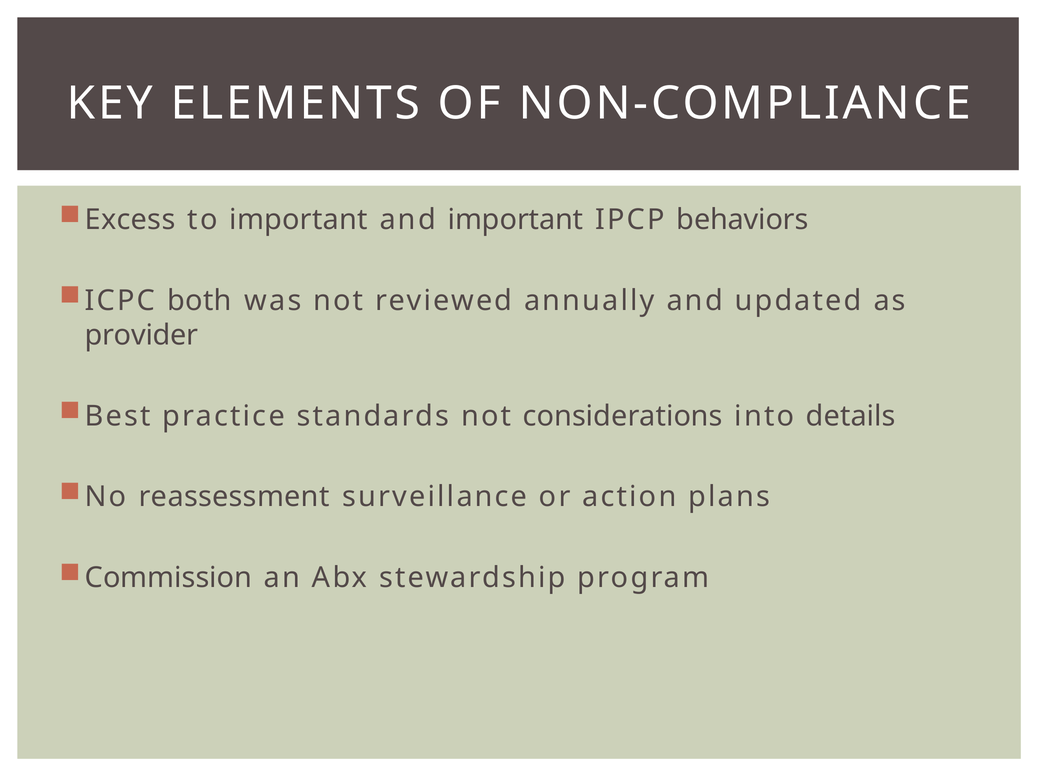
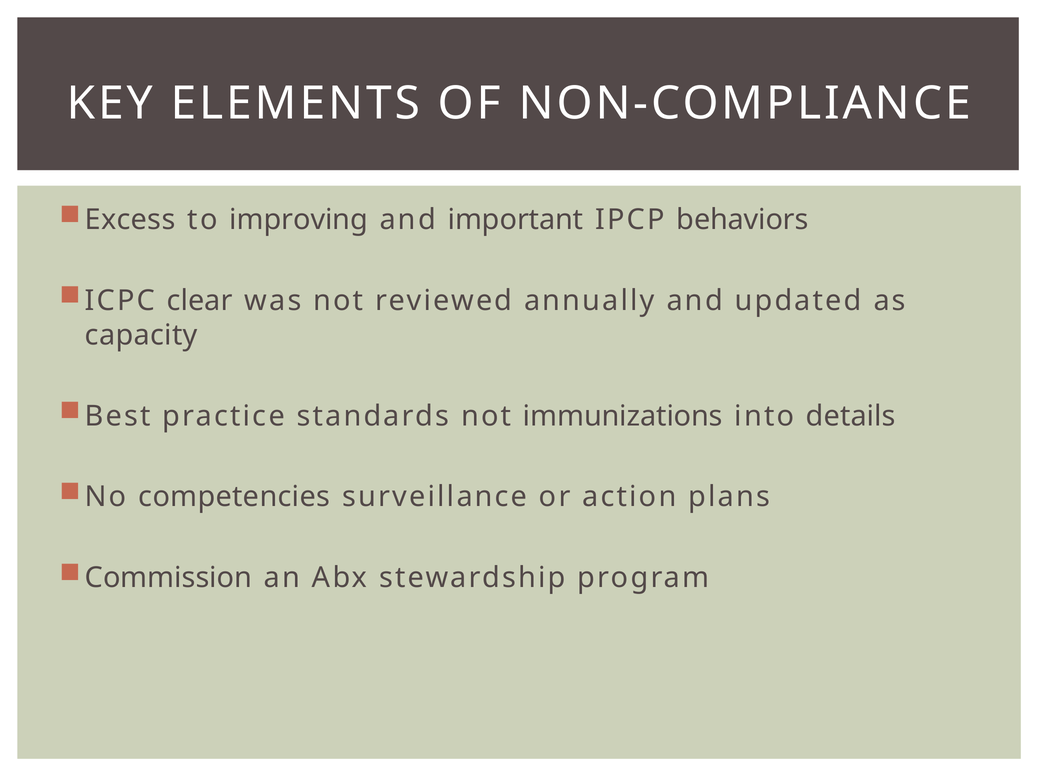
to important: important -> improving
both: both -> clear
provider: provider -> capacity
considerations: considerations -> immunizations
reassessment: reassessment -> competencies
